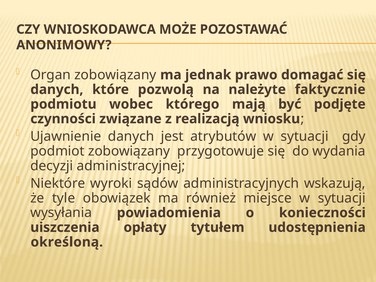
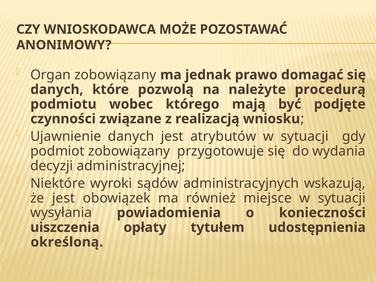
faktycznie: faktycznie -> procedurą
że tyle: tyle -> jest
